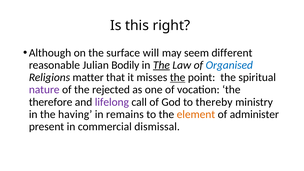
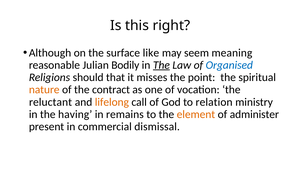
will: will -> like
different: different -> meaning
matter: matter -> should
the at (178, 77) underline: present -> none
nature colour: purple -> orange
rejected: rejected -> contract
therefore: therefore -> reluctant
lifelong colour: purple -> orange
thereby: thereby -> relation
